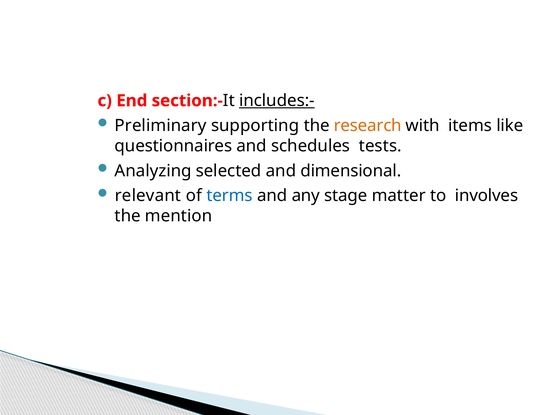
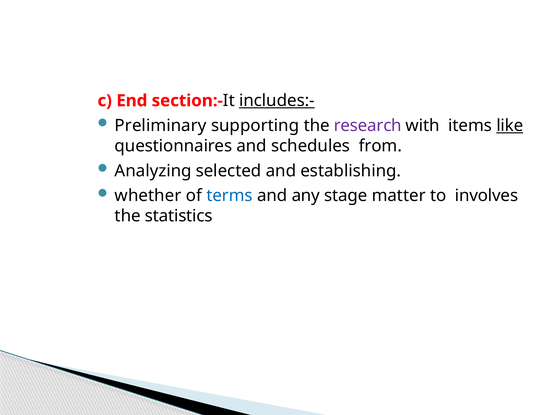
research colour: orange -> purple
like underline: none -> present
tests: tests -> from
dimensional: dimensional -> establishing
relevant: relevant -> whether
mention: mention -> statistics
